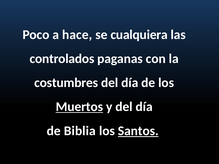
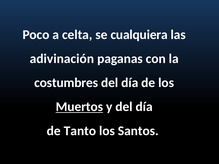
hace: hace -> celta
controlados: controlados -> adivinación
Biblia: Biblia -> Tanto
Santos underline: present -> none
